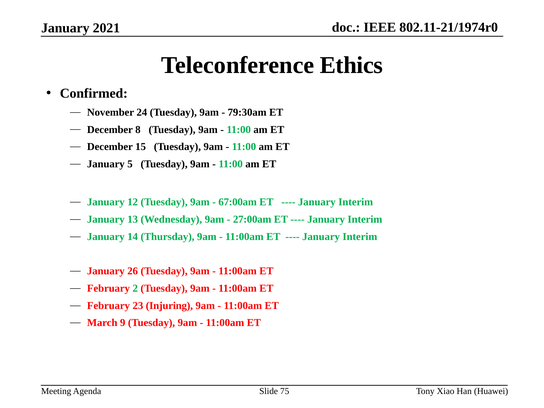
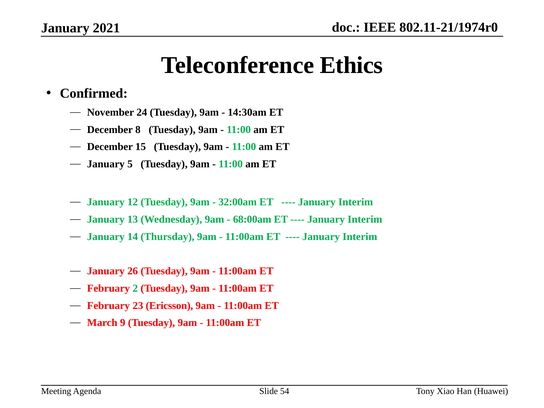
79:30am: 79:30am -> 14:30am
67:00am: 67:00am -> 32:00am
27:00am: 27:00am -> 68:00am
Injuring: Injuring -> Ericsson
75: 75 -> 54
